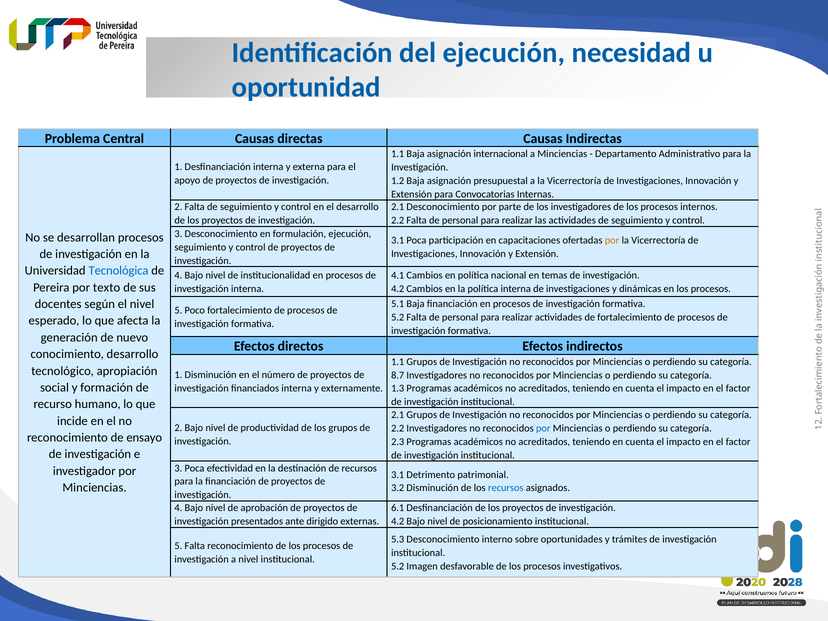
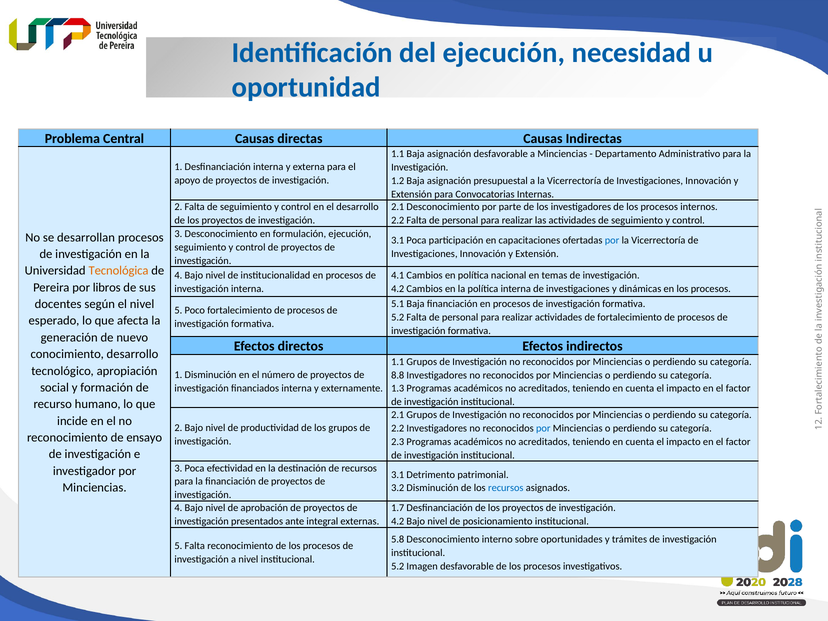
asignación internacional: internacional -> desfavorable
por at (612, 240) colour: orange -> blue
Tecnológica colour: blue -> orange
texto: texto -> libros
8.7: 8.7 -> 8.8
6.1: 6.1 -> 1.7
dirigido: dirigido -> integral
5.3: 5.3 -> 5.8
